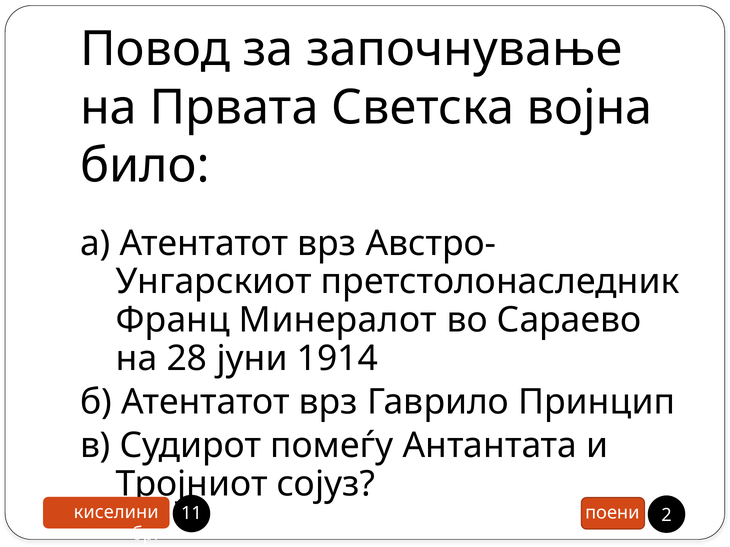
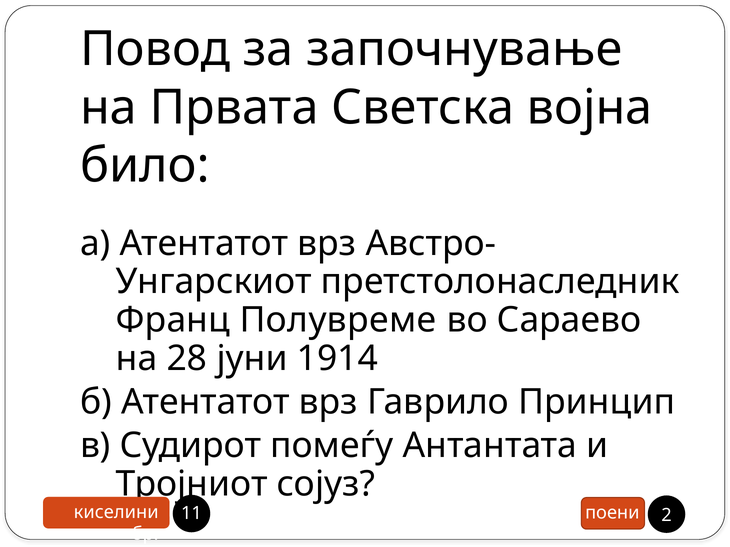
Минералот: Минералот -> Полувреме
